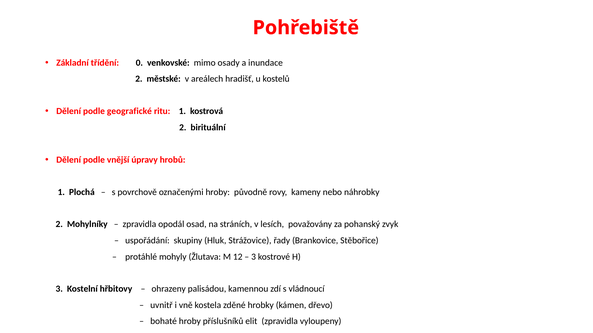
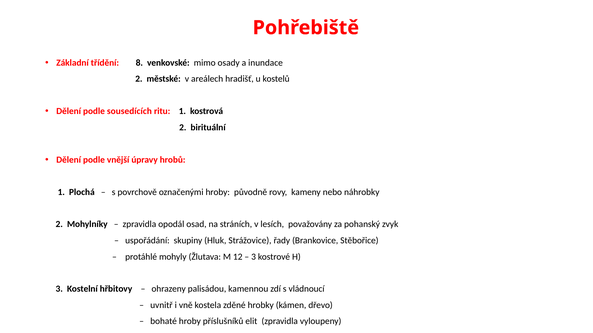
0: 0 -> 8
geografické: geografické -> sousedících
